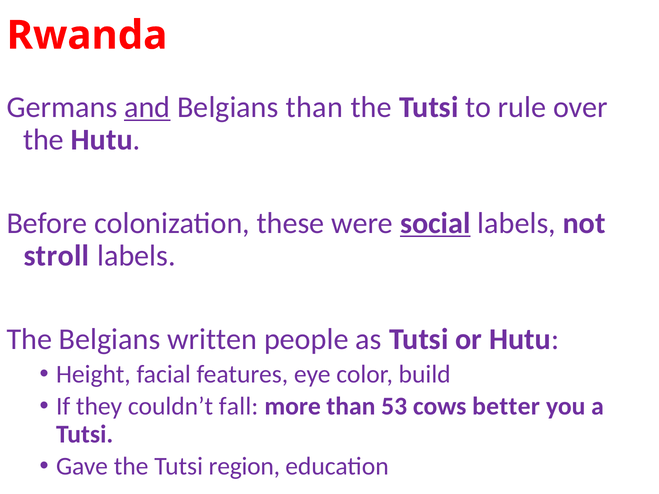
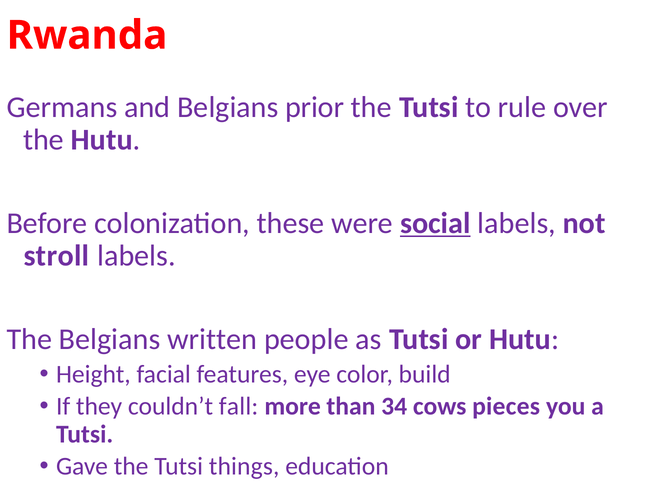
and underline: present -> none
Belgians than: than -> prior
53: 53 -> 34
better: better -> pieces
region: region -> things
